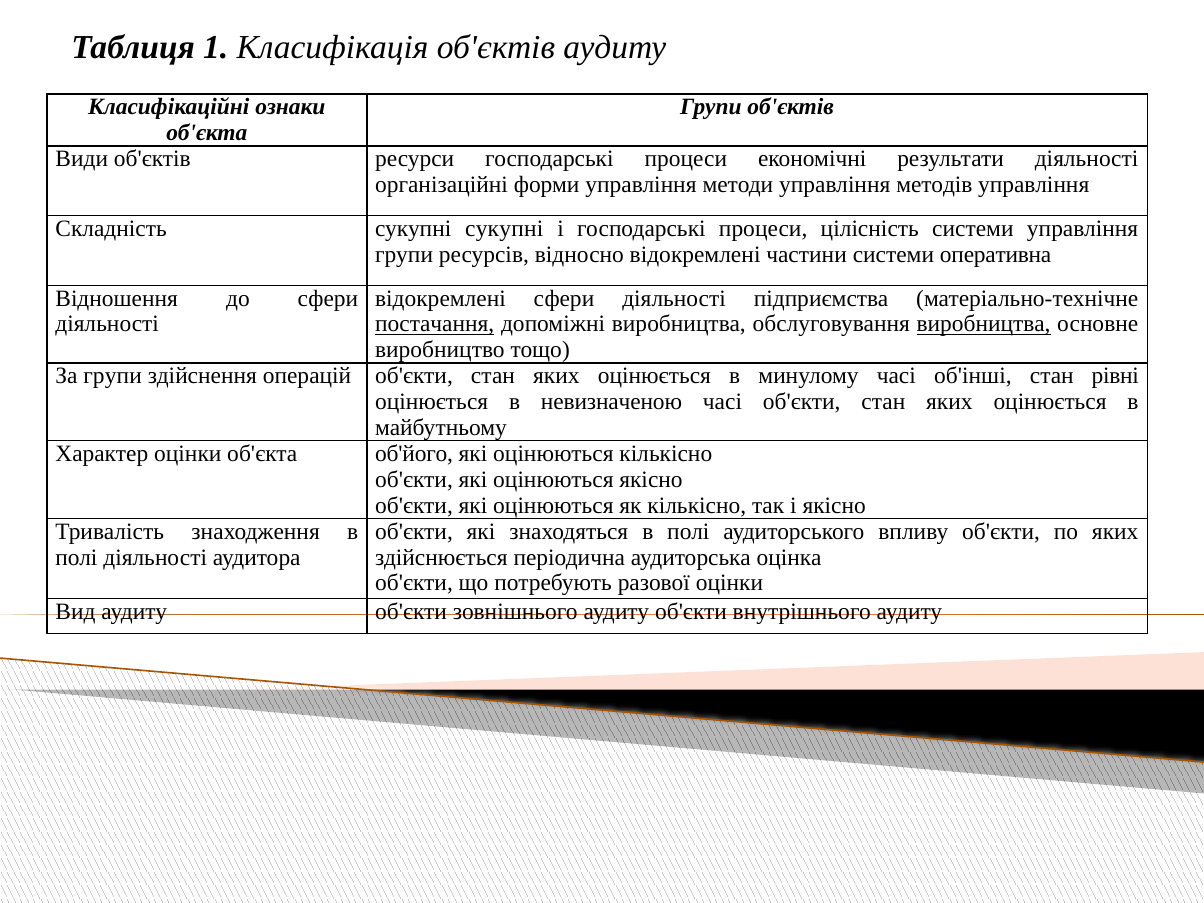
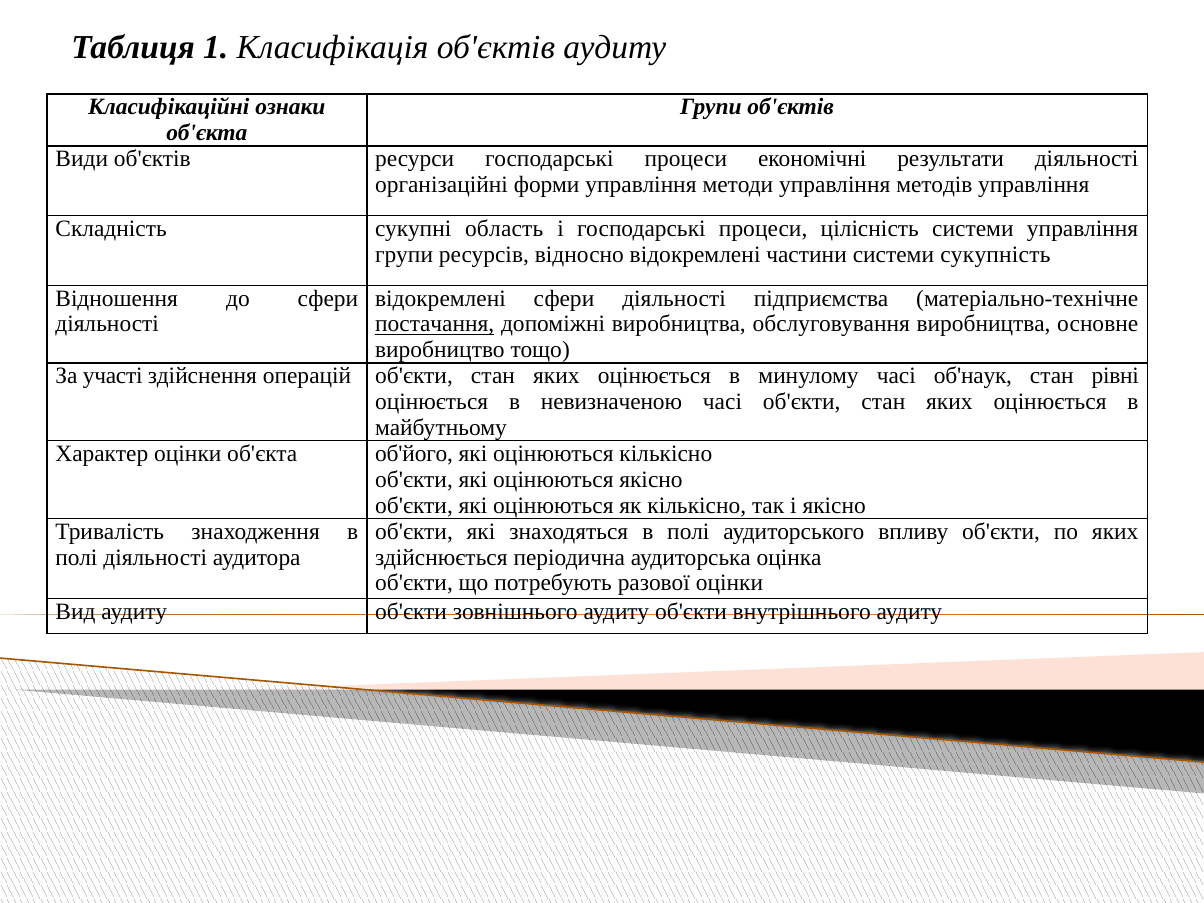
сукупні сукупні: сукупні -> область
оперативна: оперативна -> сукупність
виробництва at (984, 324) underline: present -> none
За групи: групи -> участі
об'інші: об'інші -> об'наук
